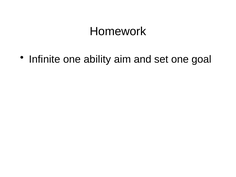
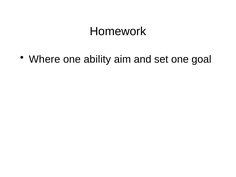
Infinite: Infinite -> Where
